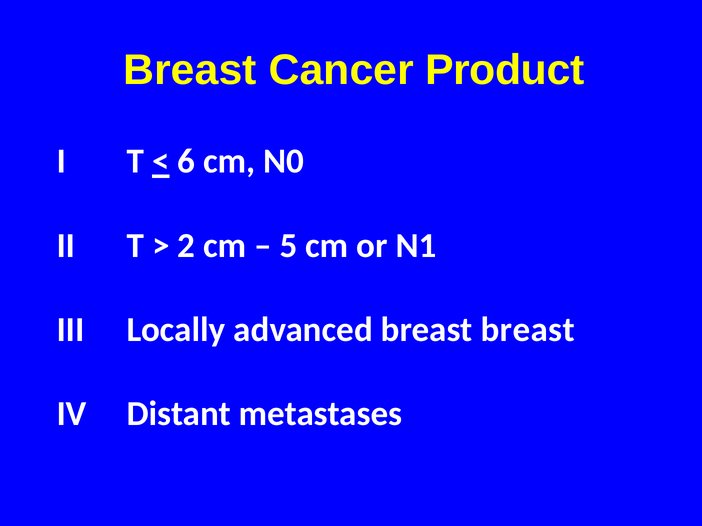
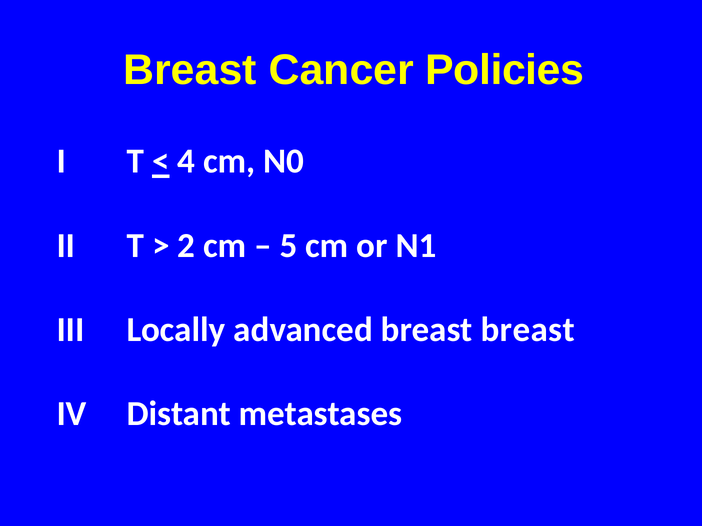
Product: Product -> Policies
6: 6 -> 4
